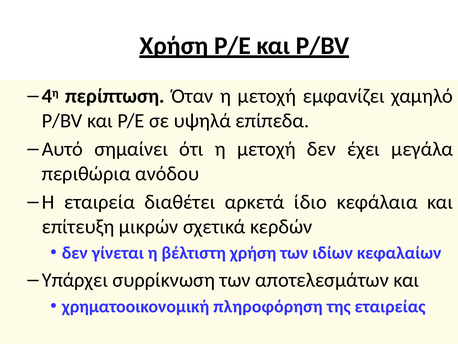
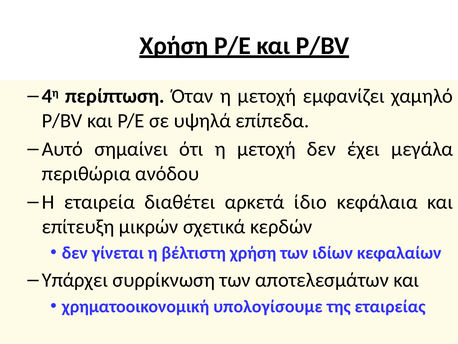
πληροφόρηση: πληροφόρηση -> υπολογίσουμε
